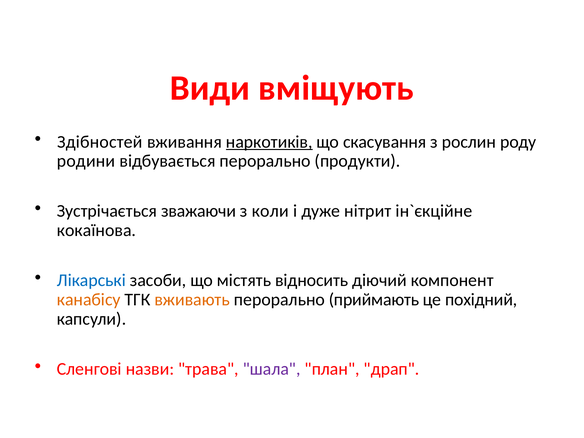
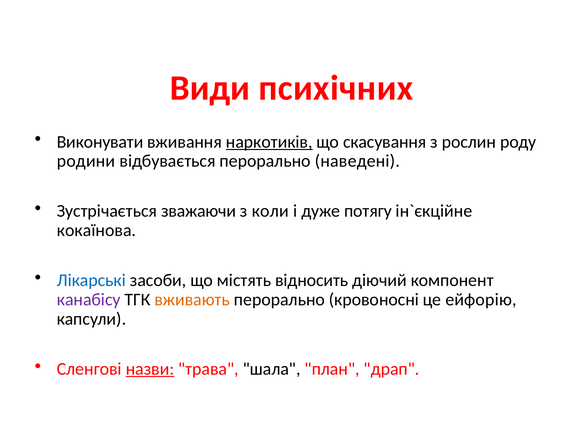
вміщують: вміщують -> психічних
Здібностей: Здібностей -> Виконувати
продукти: продукти -> наведені
нітрит: нітрит -> потягу
канабісу colour: orange -> purple
приймають: приймають -> кровоносні
похідний: похідний -> ейфорію
назви underline: none -> present
шала colour: purple -> black
